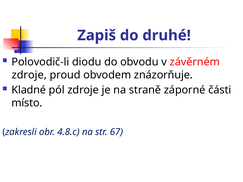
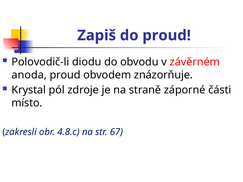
do druhé: druhé -> proud
zdroje at (29, 75): zdroje -> anoda
Kladné: Kladné -> Krystal
